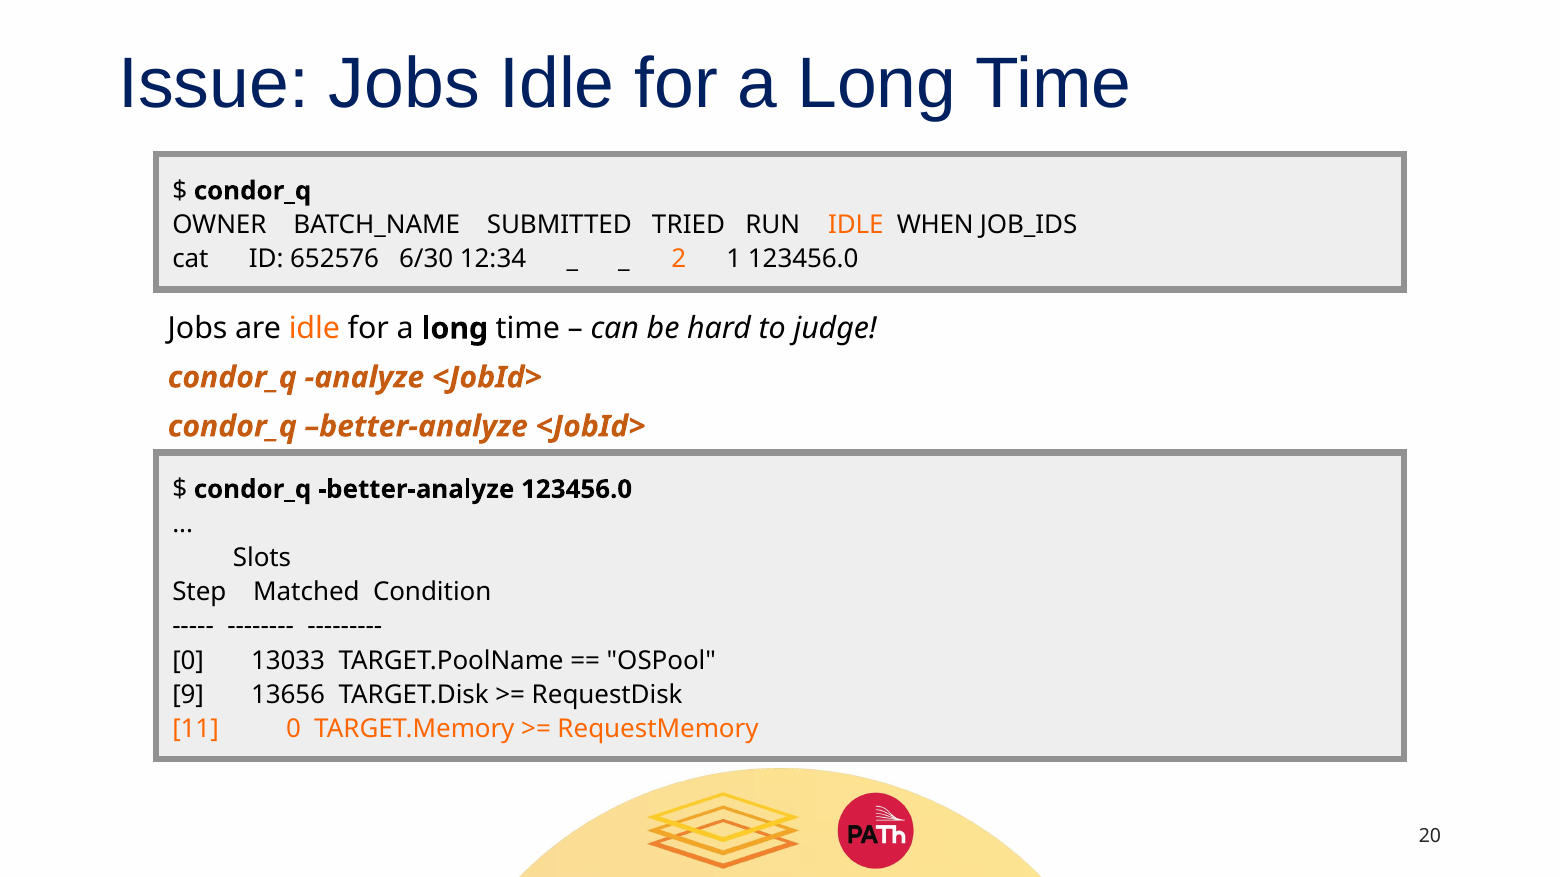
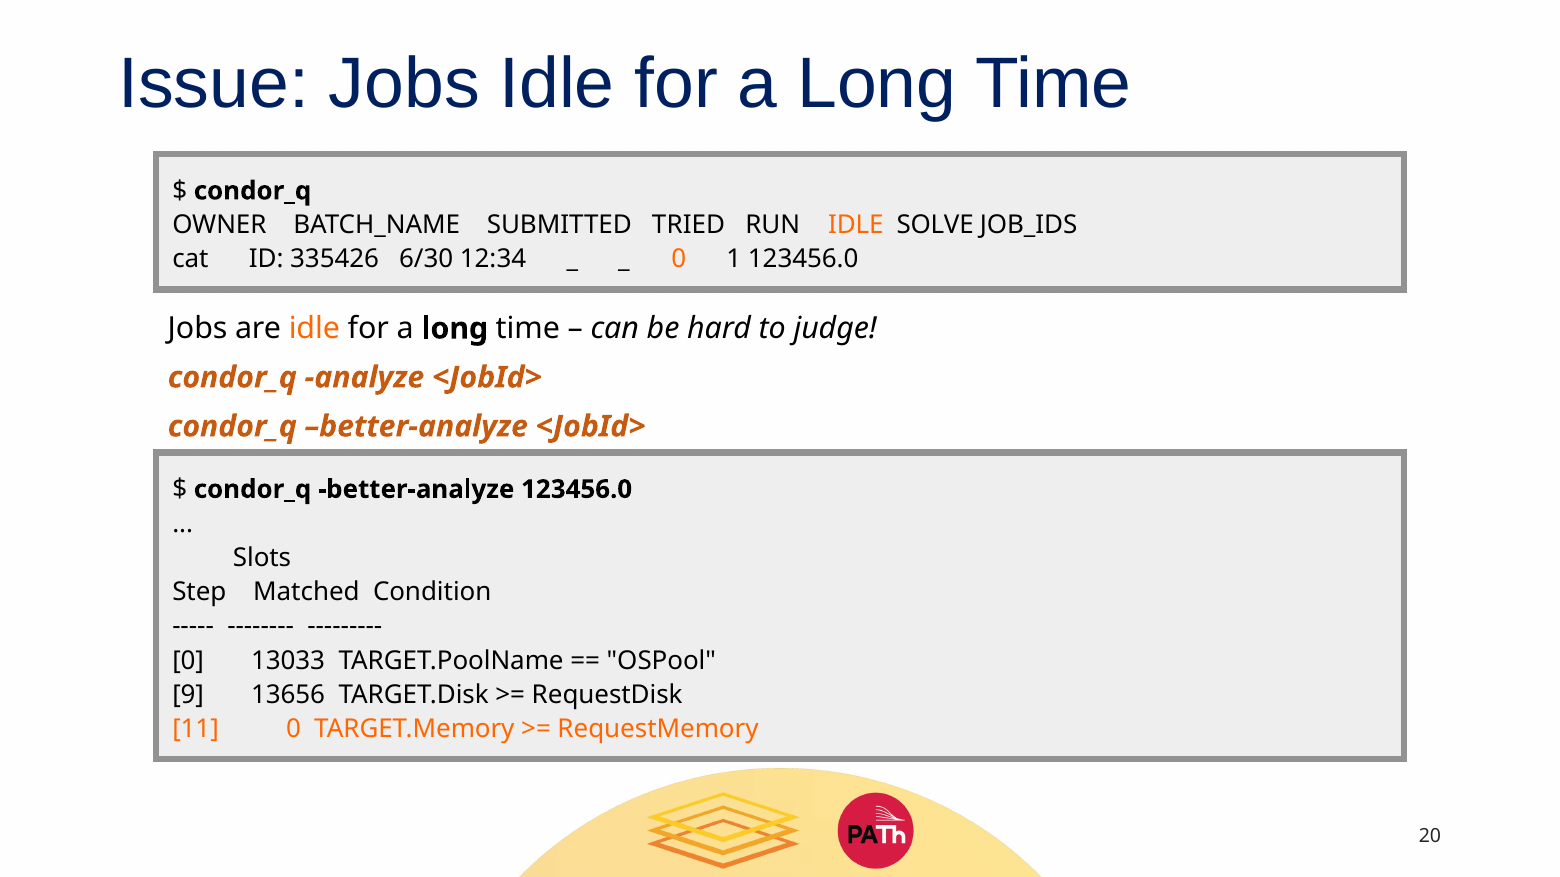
WHEN: WHEN -> SOLVE
652576: 652576 -> 335426
2 at (679, 260): 2 -> 0
